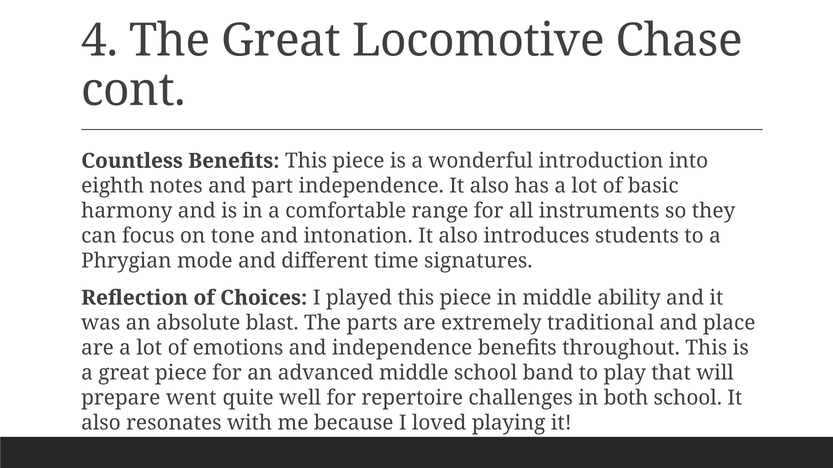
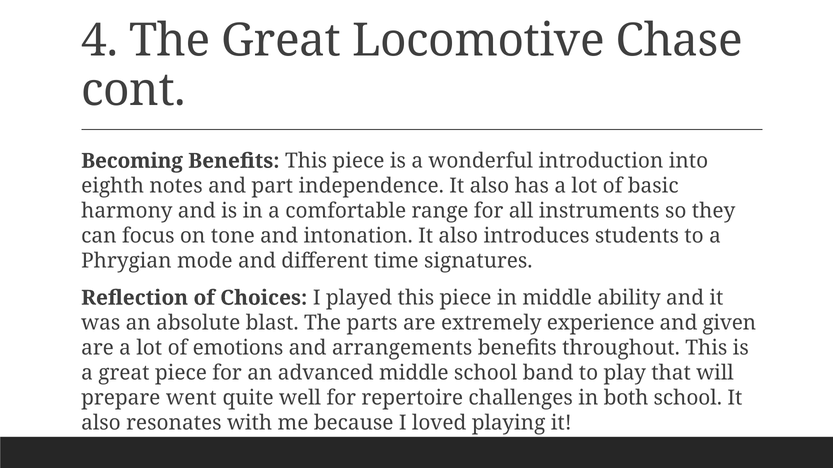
Countless: Countless -> Becoming
traditional: traditional -> experience
place: place -> given
and independence: independence -> arrangements
